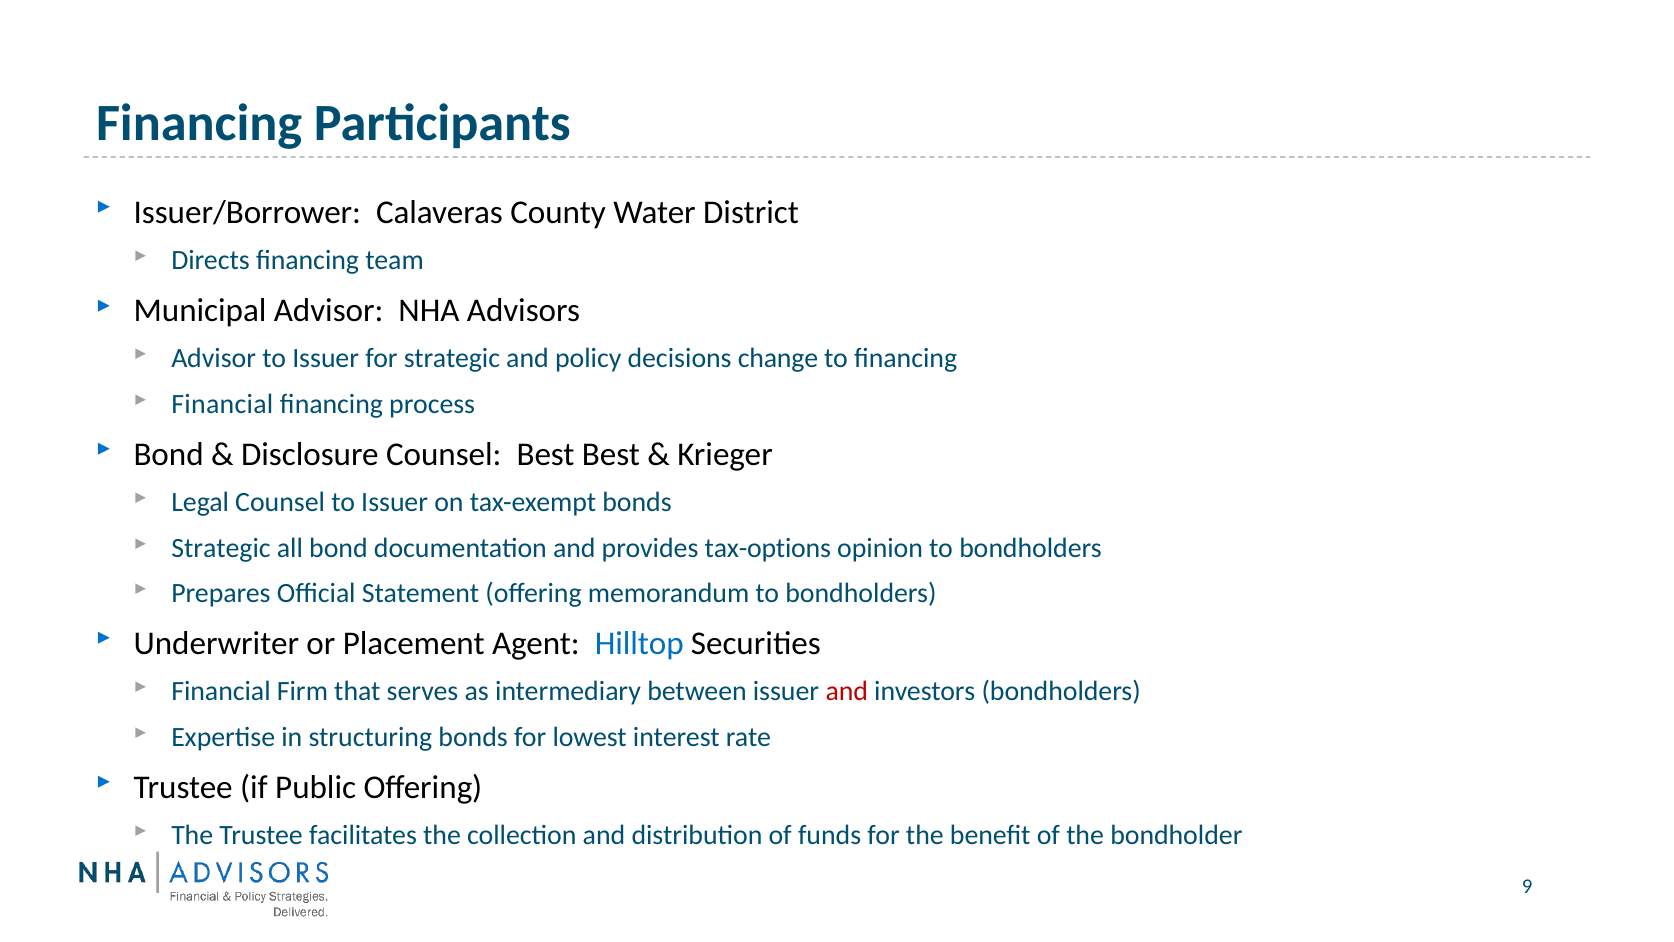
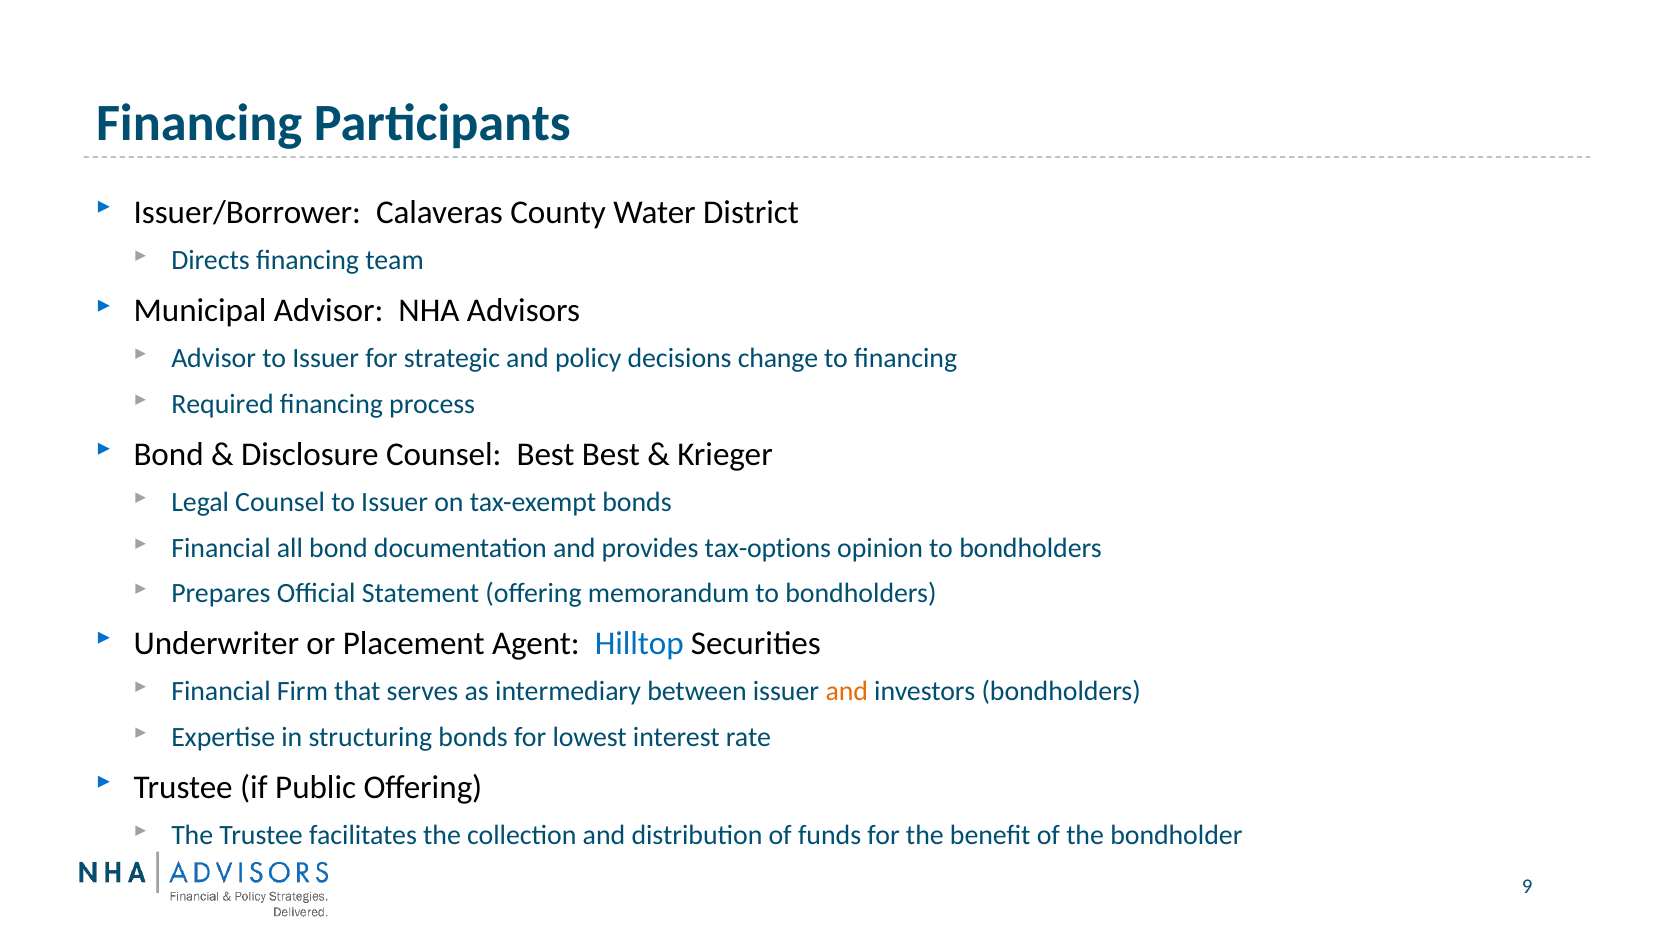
Financial at (222, 404): Financial -> Required
Strategic at (221, 548): Strategic -> Financial
and at (847, 691) colour: red -> orange
